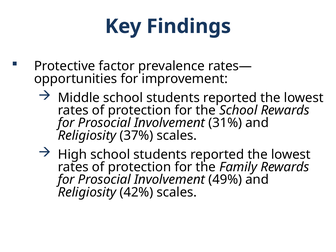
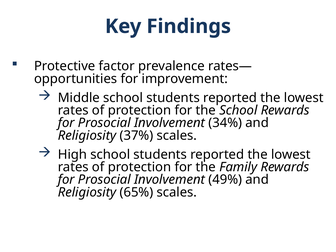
31%: 31% -> 34%
42%: 42% -> 65%
